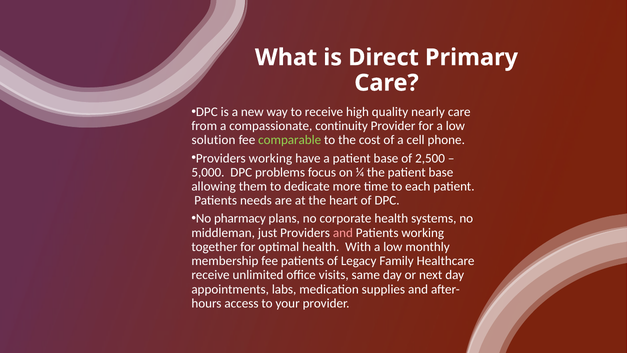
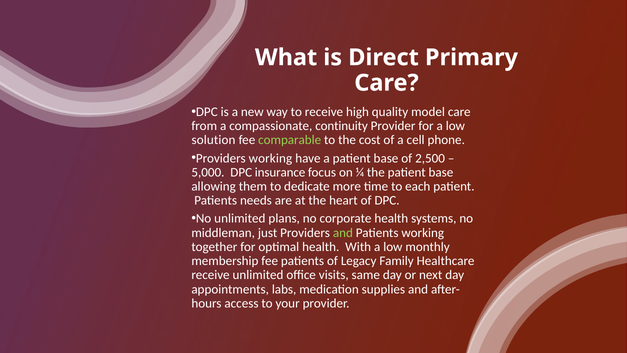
nearly: nearly -> model
problems: problems -> insurance
No pharmacy: pharmacy -> unlimited
and at (343, 233) colour: pink -> light green
